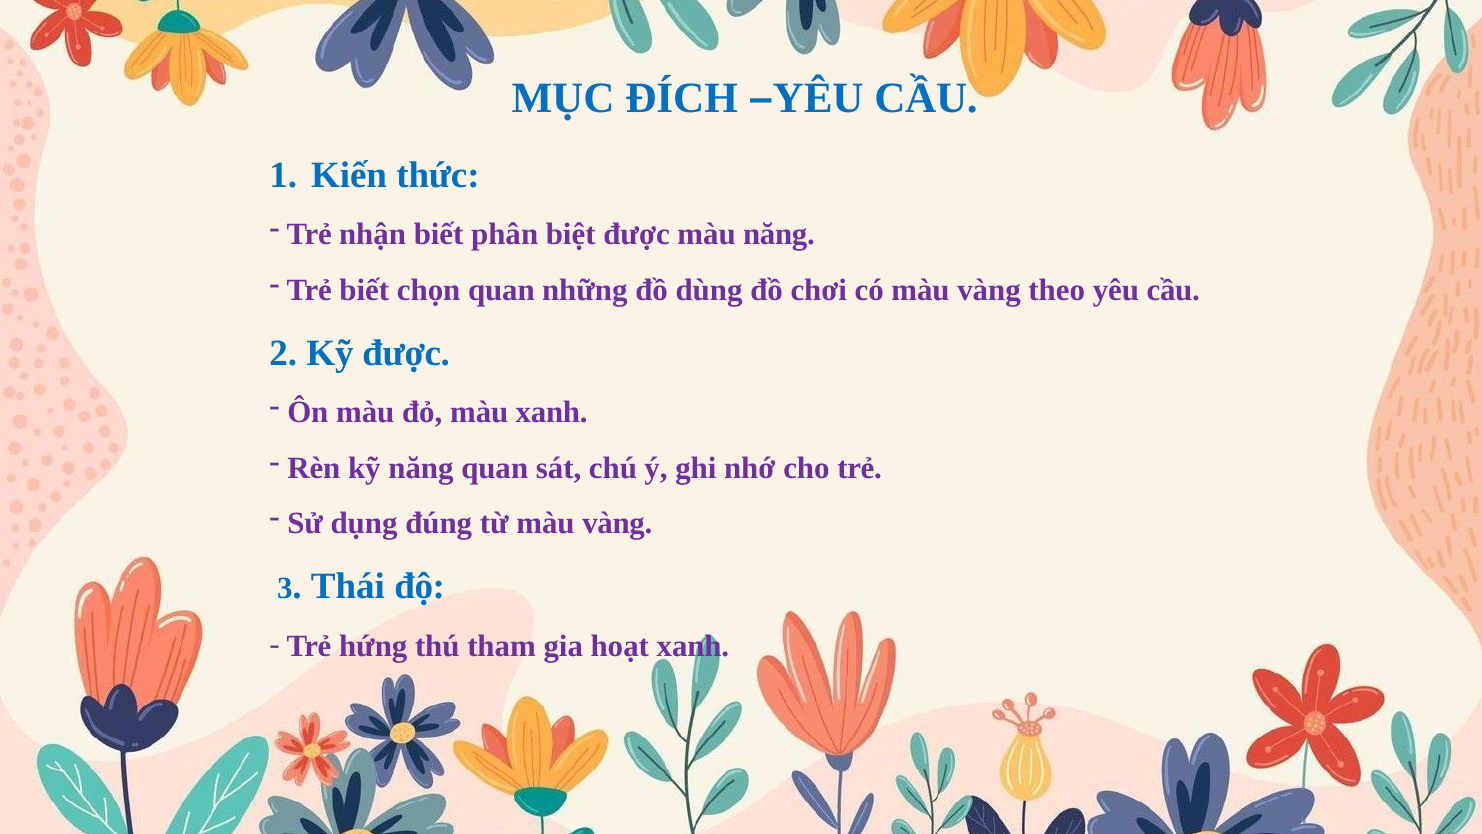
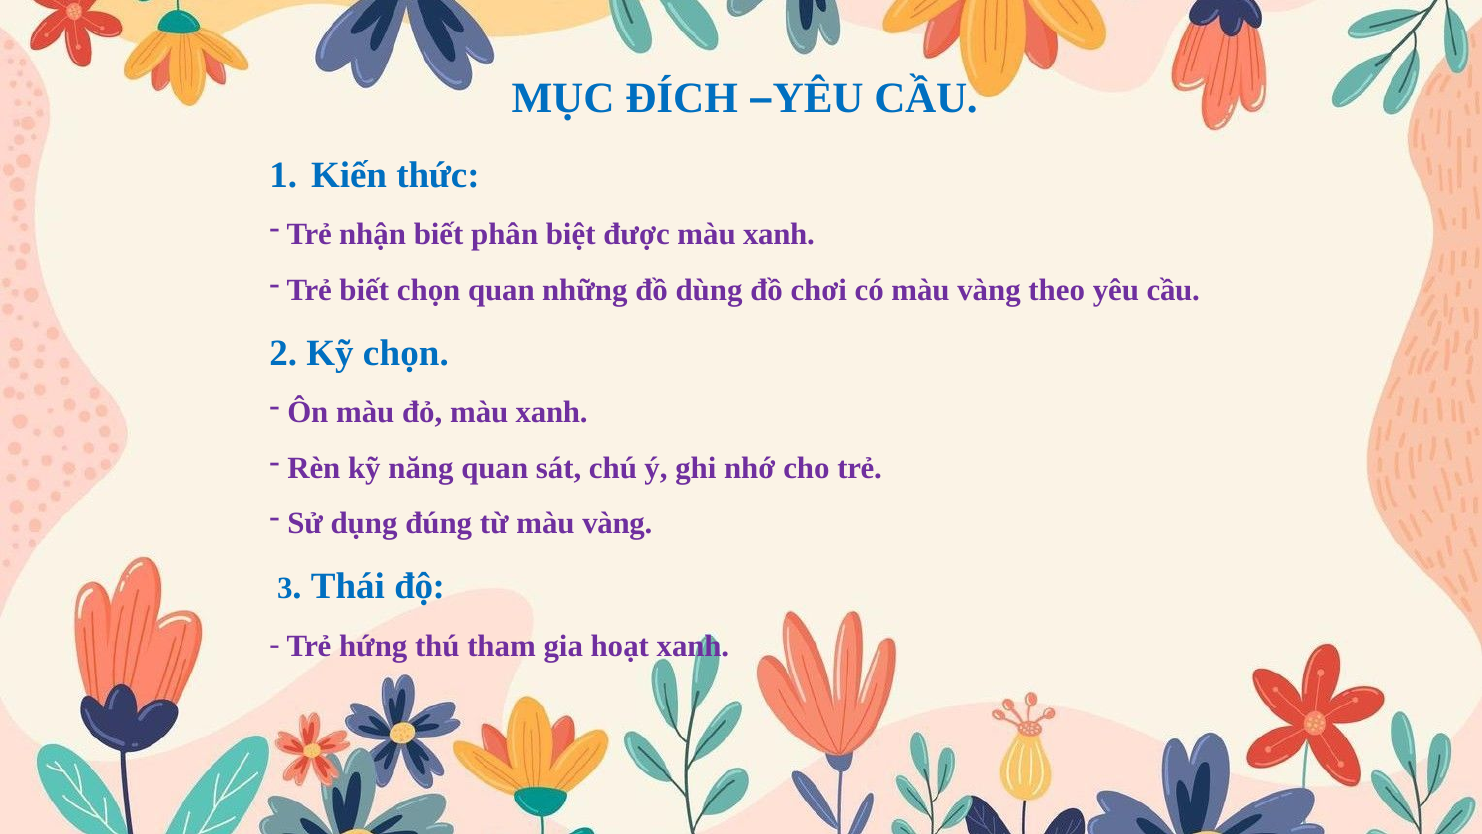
được màu năng: năng -> xanh
Kỹ được: được -> chọn
